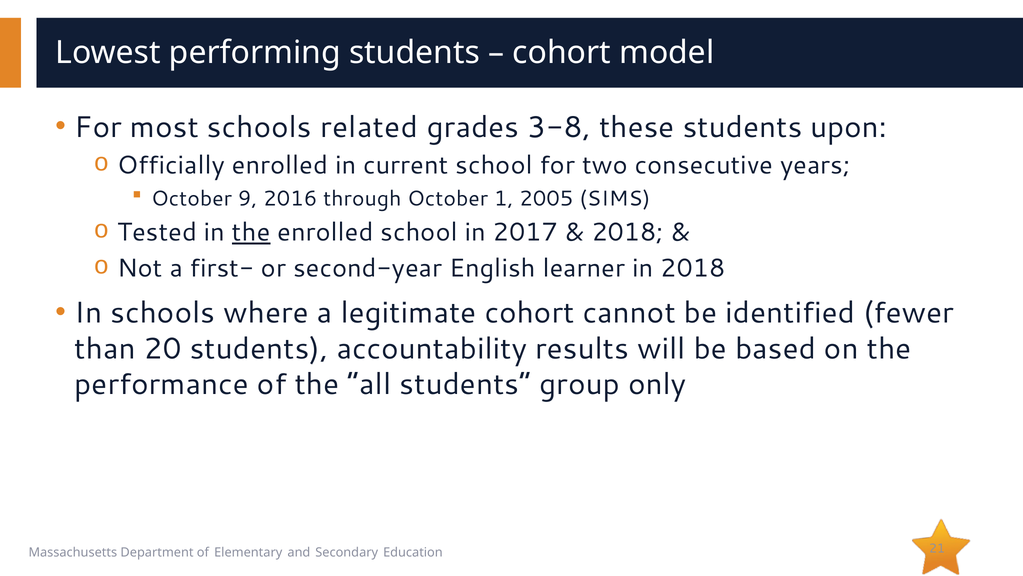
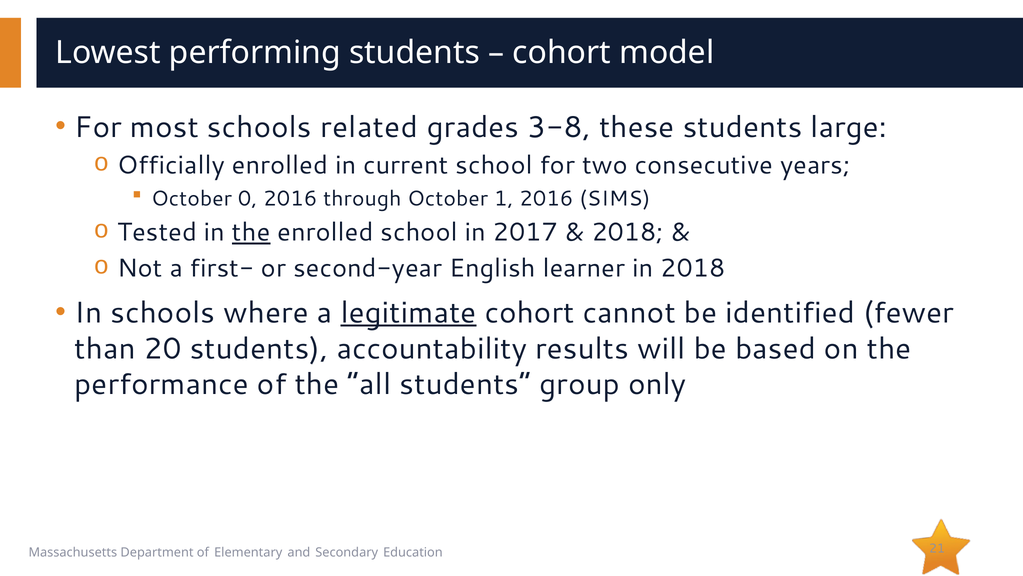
upon: upon -> large
9: 9 -> 0
1 2005: 2005 -> 2016
legitimate underline: none -> present
